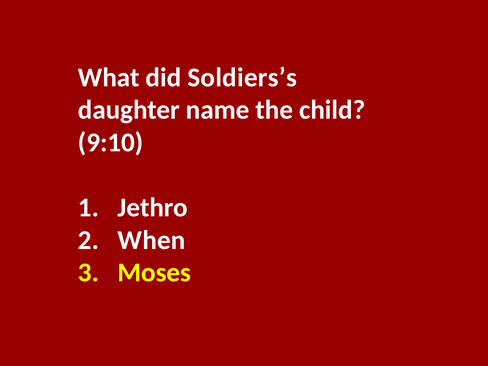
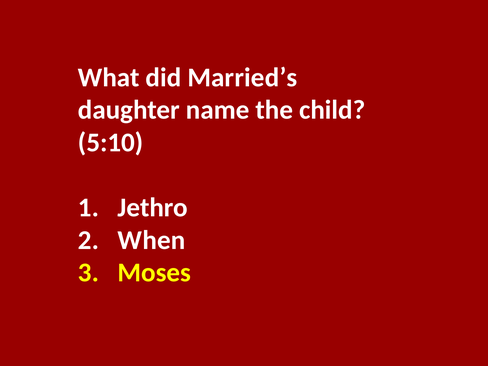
Soldiers’s: Soldiers’s -> Married’s
9:10: 9:10 -> 5:10
